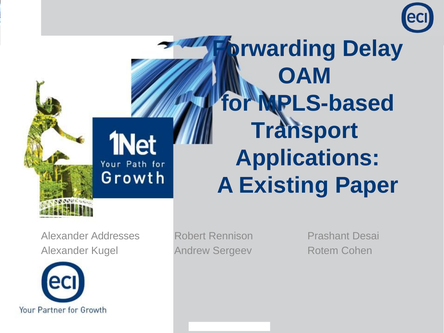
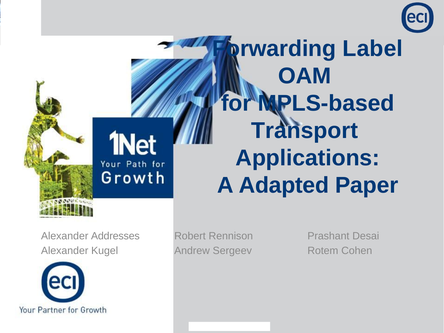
Delay: Delay -> Label
Existing: Existing -> Adapted
